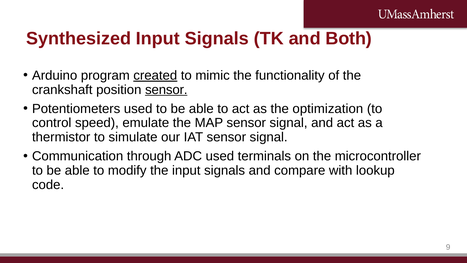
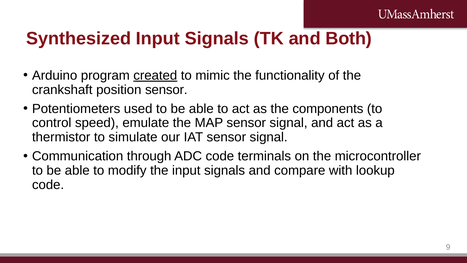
sensor at (166, 90) underline: present -> none
optimization: optimization -> components
ADC used: used -> code
